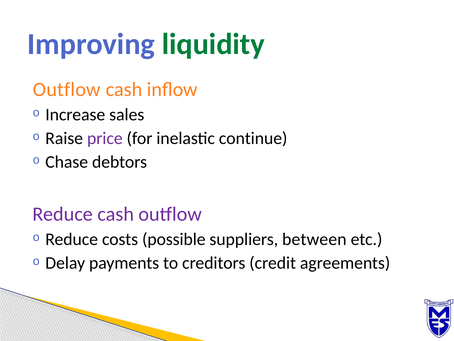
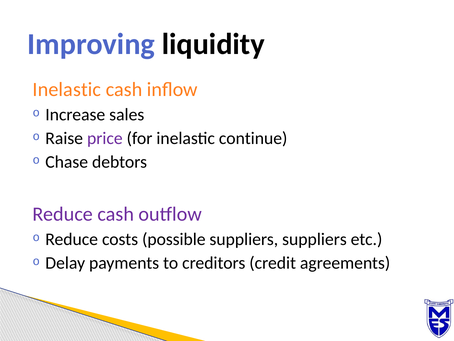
liquidity colour: green -> black
Outflow at (67, 89): Outflow -> Inelastic
suppliers between: between -> suppliers
